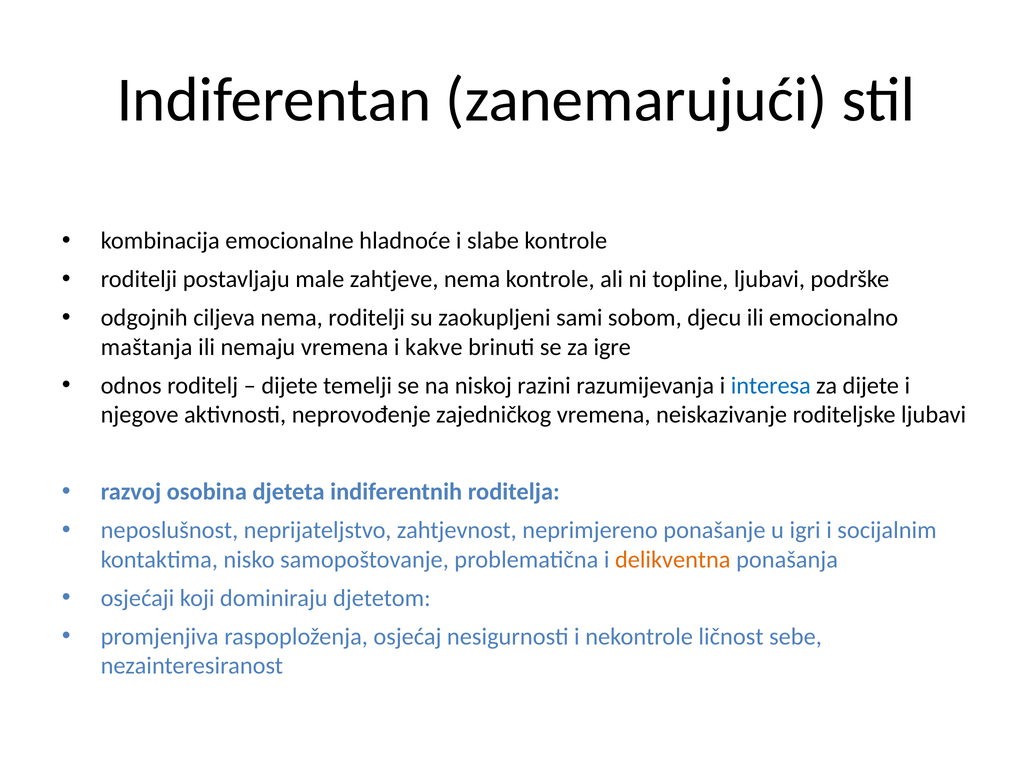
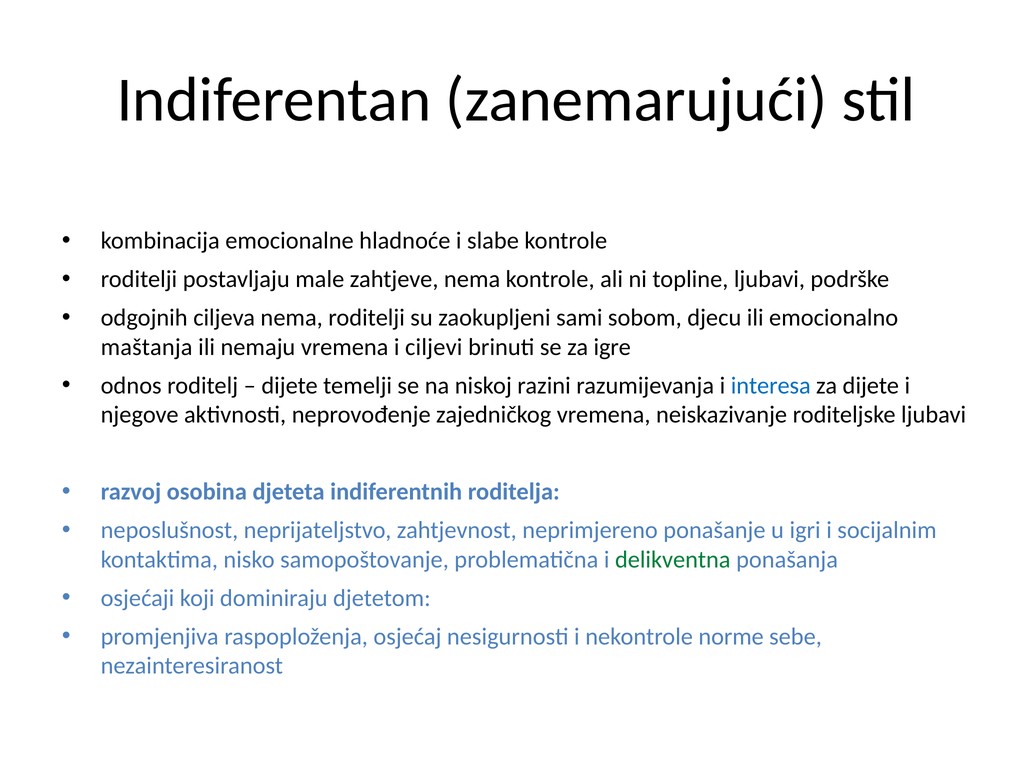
kakve: kakve -> ciljevi
delikventna colour: orange -> green
ličnost: ličnost -> norme
